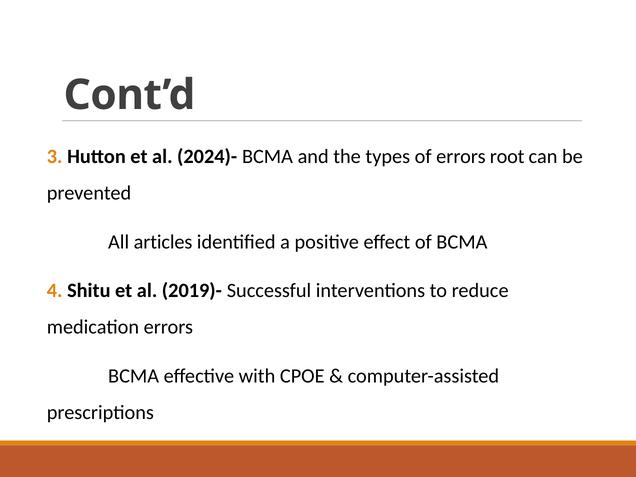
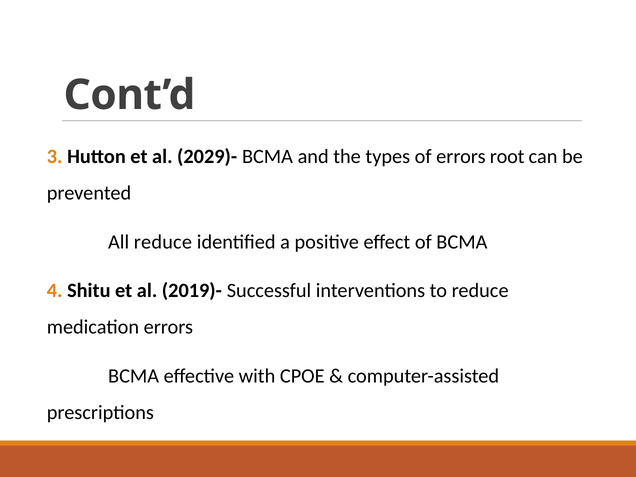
2024)-: 2024)- -> 2029)-
All articles: articles -> reduce
